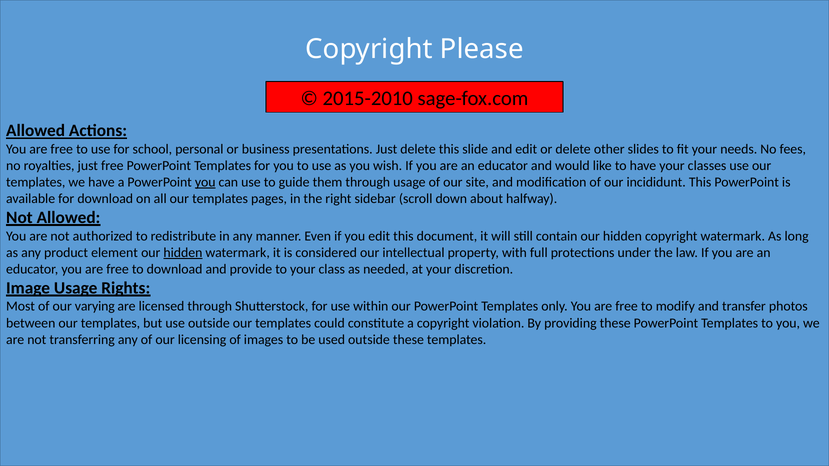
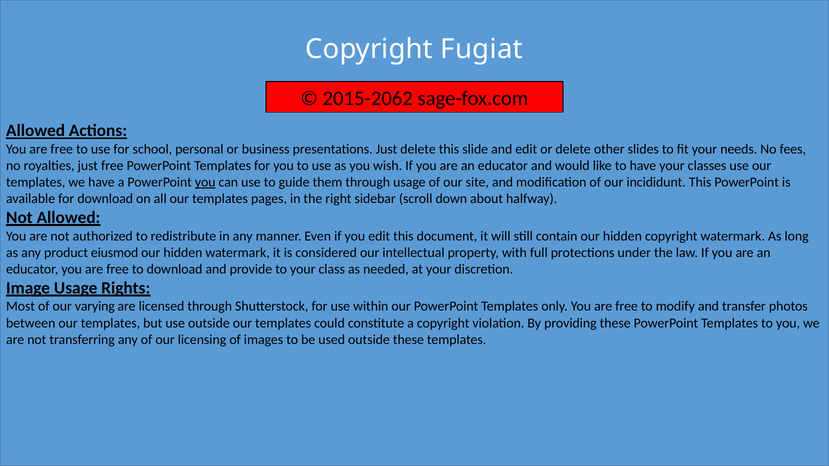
Please: Please -> Fugiat
2015-2010: 2015-2010 -> 2015-2062
element: element -> eiusmod
hidden at (183, 253) underline: present -> none
